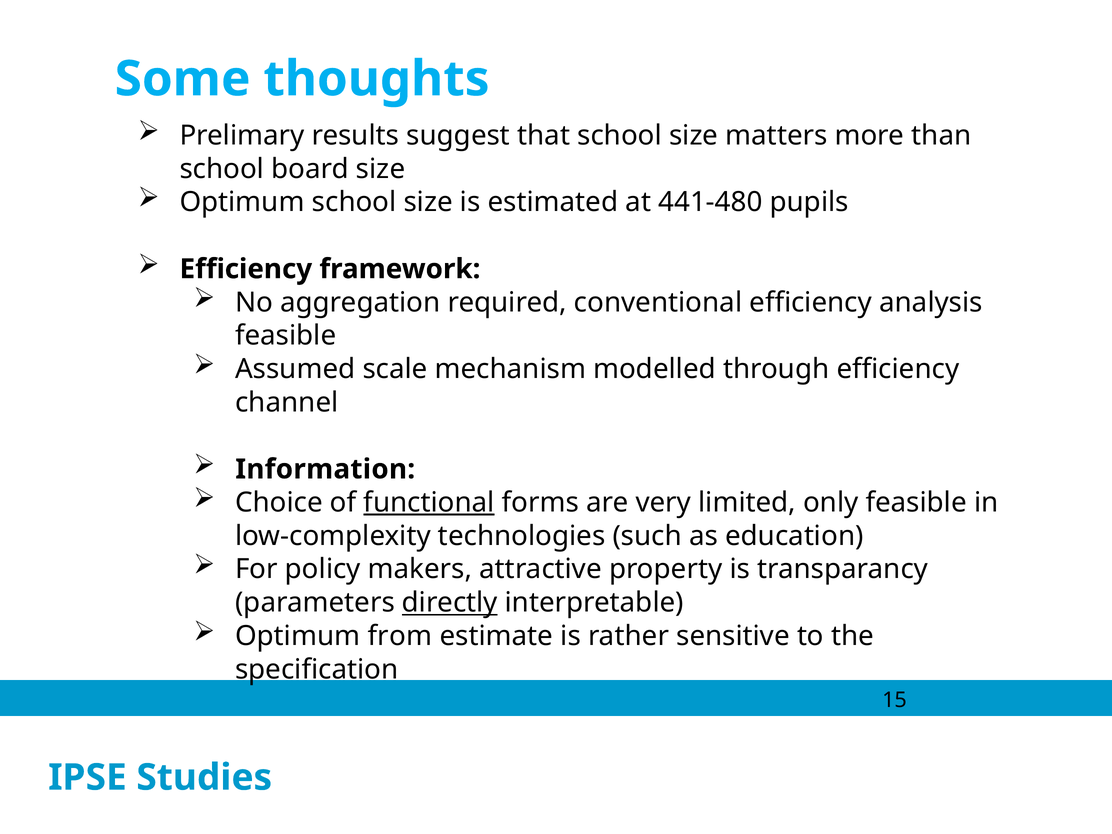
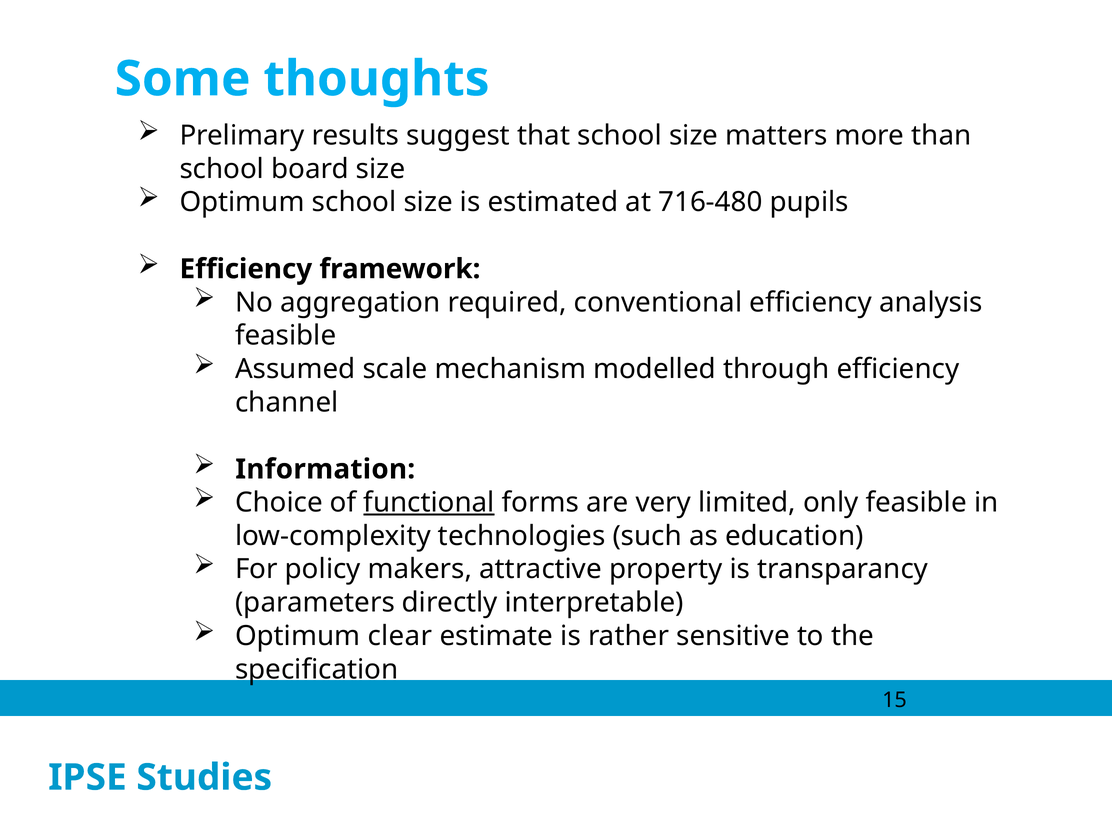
441-480: 441-480 -> 716-480
directly underline: present -> none
from: from -> clear
